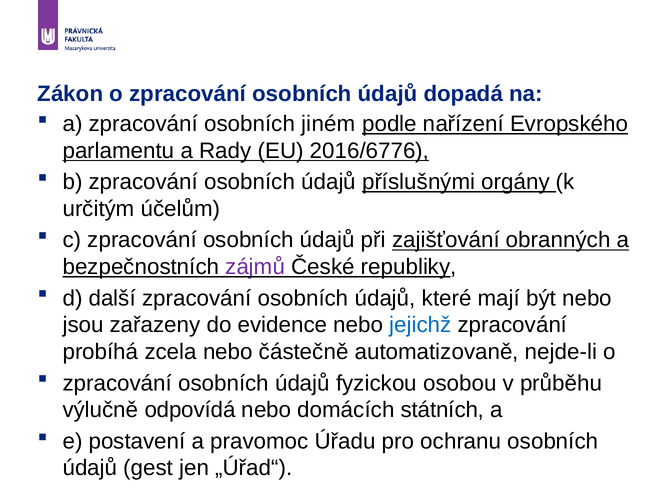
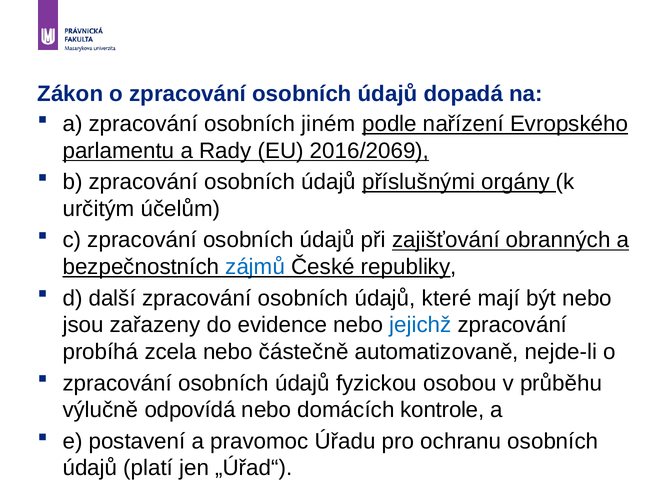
2016/6776: 2016/6776 -> 2016/2069
zájmů colour: purple -> blue
státních: státních -> kontrole
gest: gest -> platí
